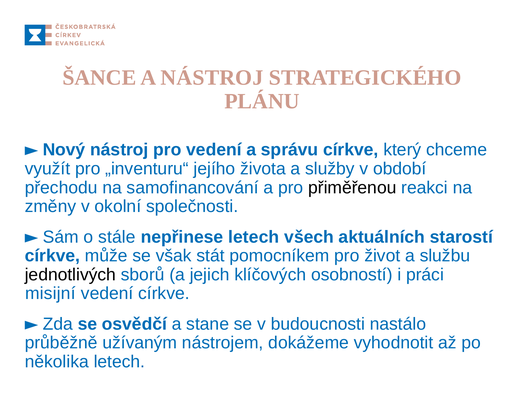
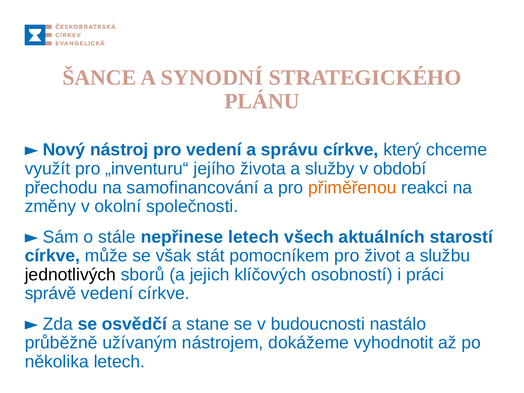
A NÁSTROJ: NÁSTROJ -> SYNODNÍ
přiměřenou colour: black -> orange
misijní: misijní -> správě
